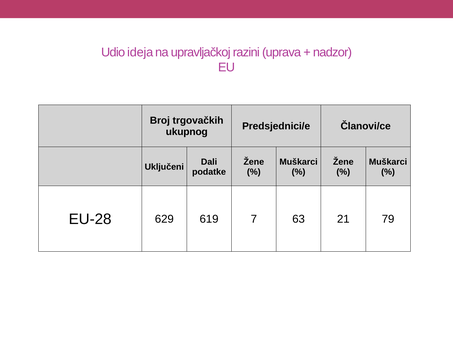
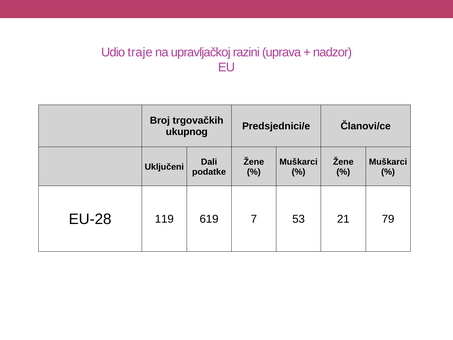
ideja: ideja -> traje
629: 629 -> 119
63: 63 -> 53
